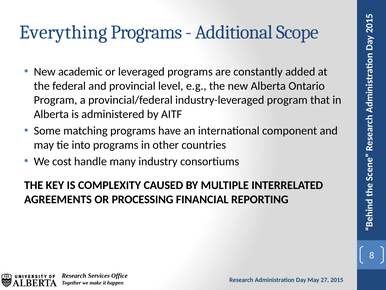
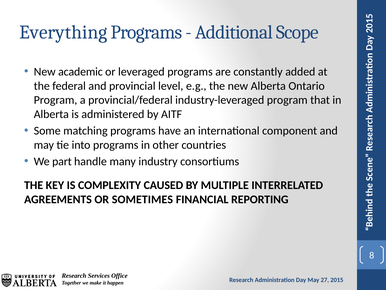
cost: cost -> part
PROCESSING: PROCESSING -> SOMETIMES
